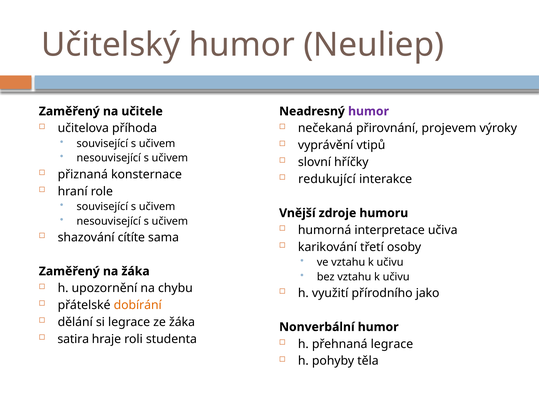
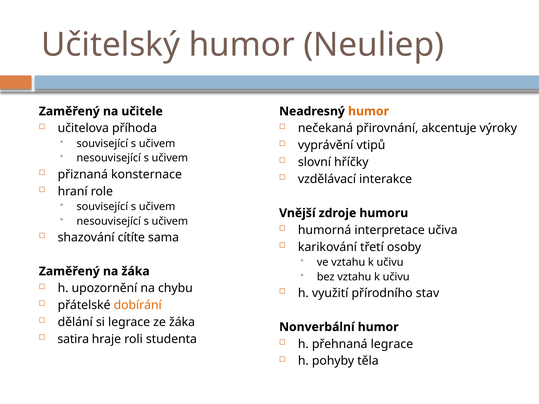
humor at (369, 111) colour: purple -> orange
projevem: projevem -> akcentuje
redukující: redukující -> vzdělávací
jako: jako -> stav
